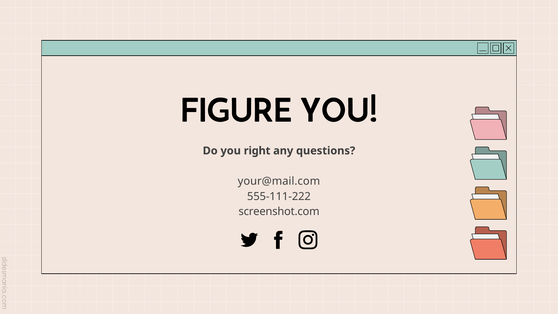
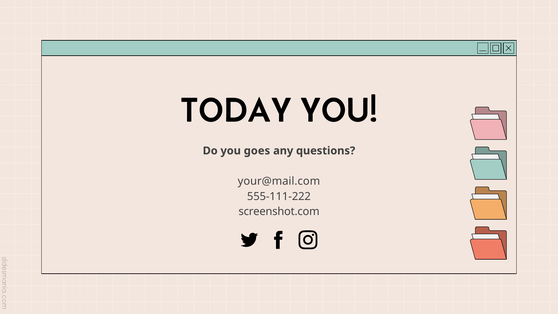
FIGURE: FIGURE -> TODAY
right: right -> goes
